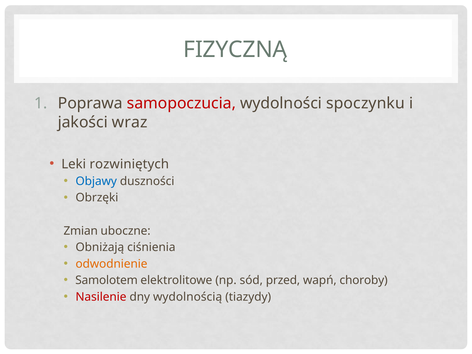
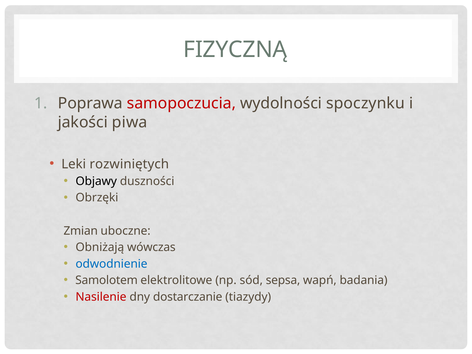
wraz: wraz -> piwa
Objawy colour: blue -> black
ciśnienia: ciśnienia -> wówczas
odwodnienie colour: orange -> blue
przed: przed -> sepsa
choroby: choroby -> badania
wydolnością: wydolnością -> dostarczanie
